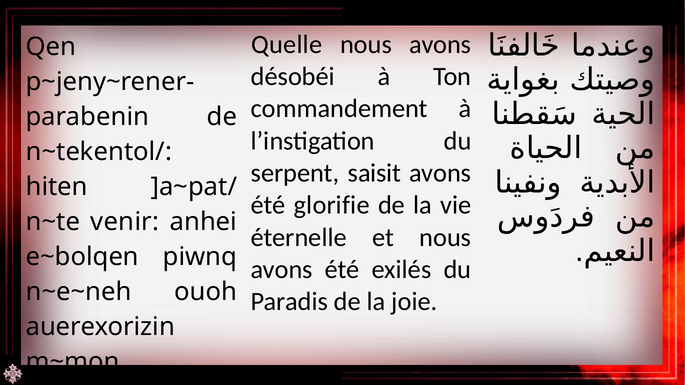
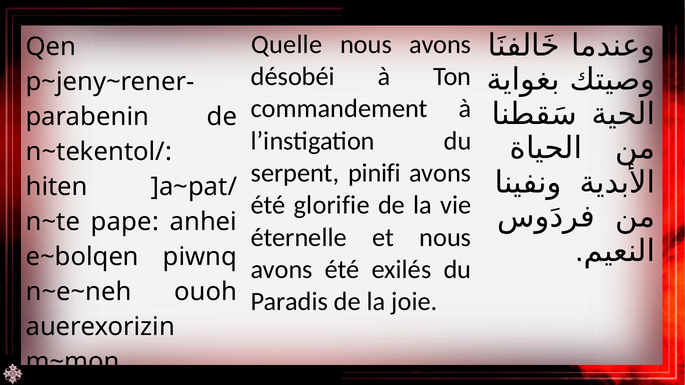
saisit: saisit -> pinifi
venir: venir -> pape
